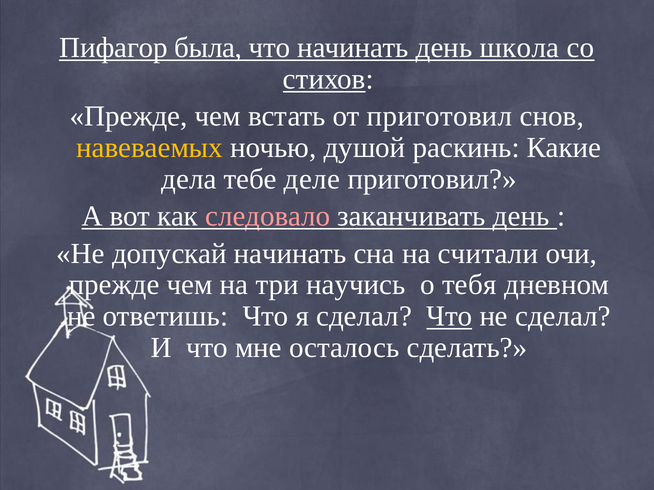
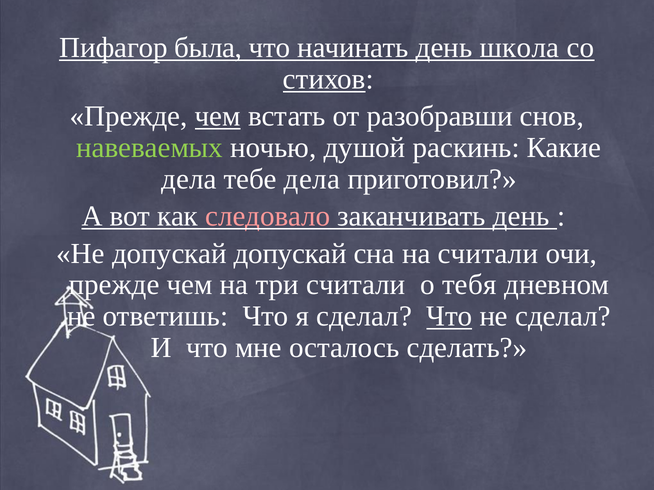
чем at (218, 116) underline: none -> present
от приготовил: приготовил -> разобравши
навеваемых colour: yellow -> light green
тебе деле: деле -> дела
допускай начинать: начинать -> допускай
три научись: научись -> считали
